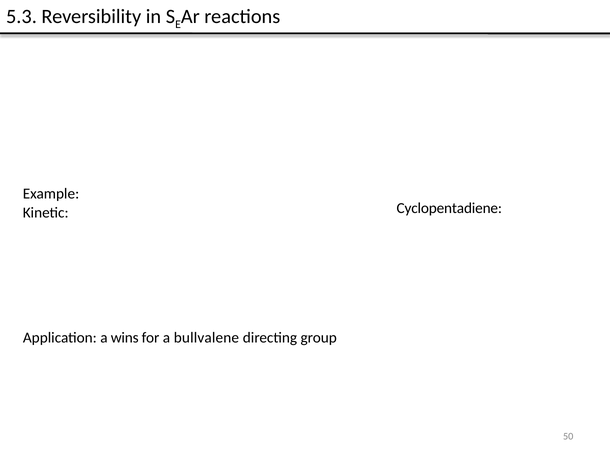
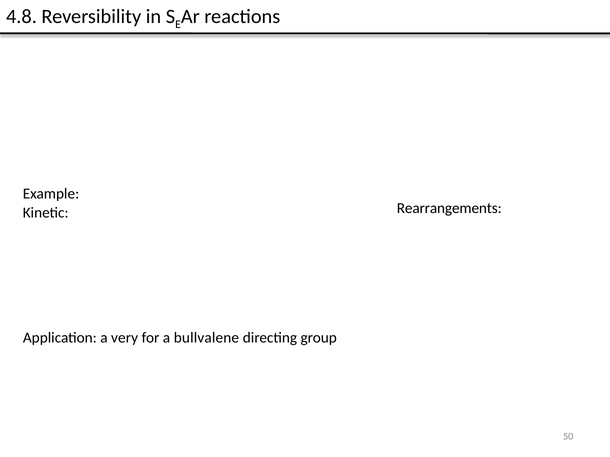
5.3: 5.3 -> 4.8
Cyclopentadiene: Cyclopentadiene -> Rearrangements
wins: wins -> very
